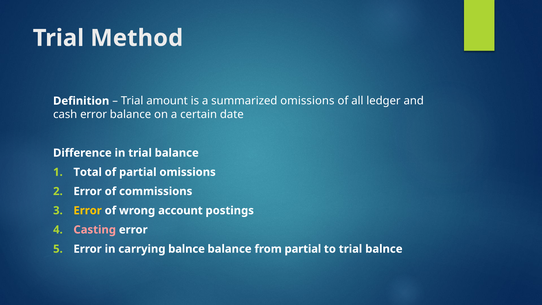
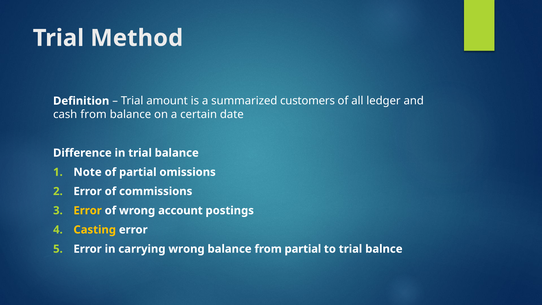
summarized omissions: omissions -> customers
cash error: error -> from
Total: Total -> Note
Casting colour: pink -> yellow
carrying balnce: balnce -> wrong
